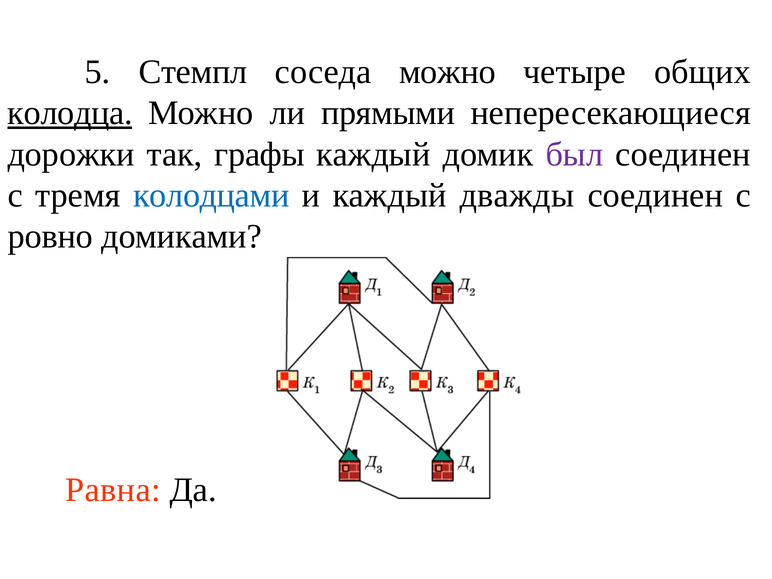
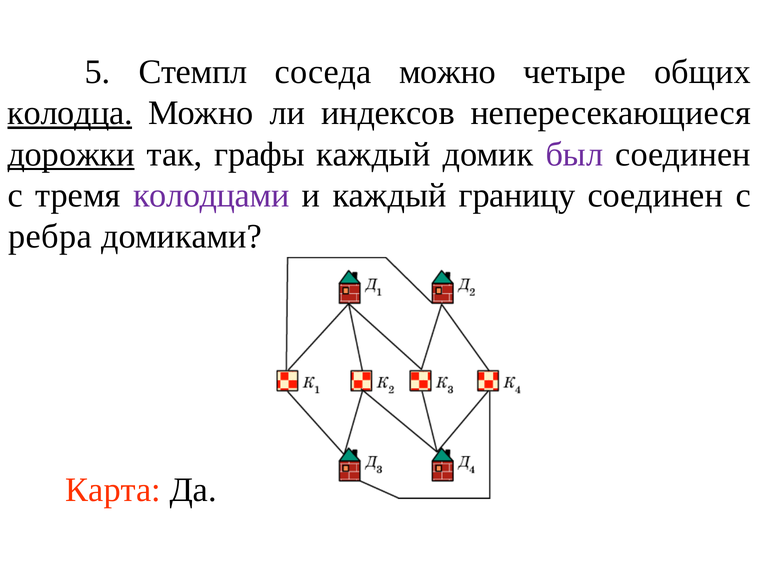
прямыми: прямыми -> индексов
дорожки underline: none -> present
колодцами colour: blue -> purple
дважды: дважды -> границу
ровно: ровно -> ребра
Равна: Равна -> Карта
